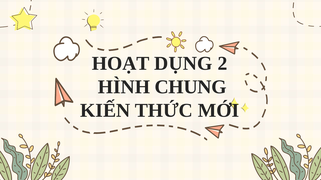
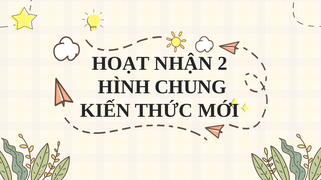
DỤNG: DỤNG -> NHẬN
